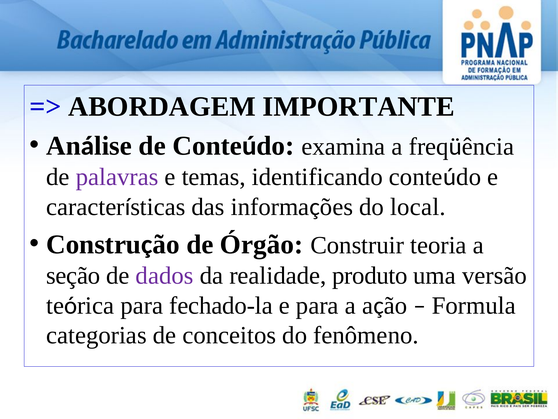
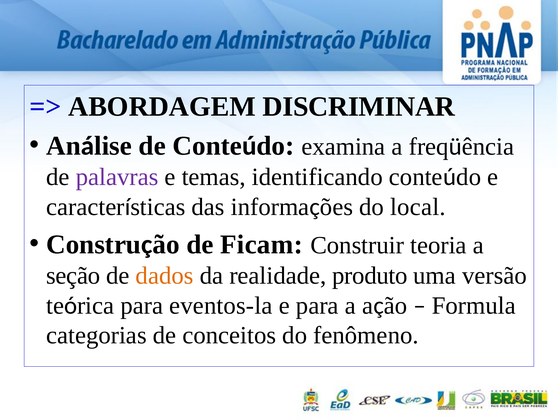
IMPORTANTE: IMPORTANTE -> DISCRIMINAR
Órgão: Órgão -> Ficam
dados colour: purple -> orange
fechado-la: fechado-la -> eventos-la
